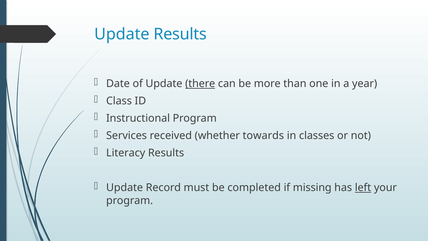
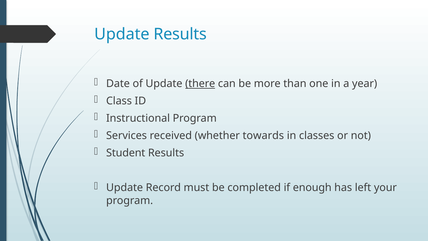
Literacy: Literacy -> Student
missing: missing -> enough
left underline: present -> none
